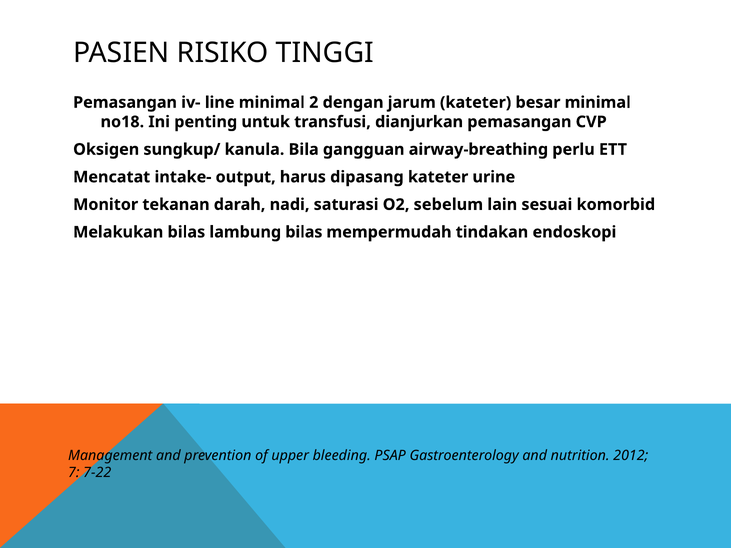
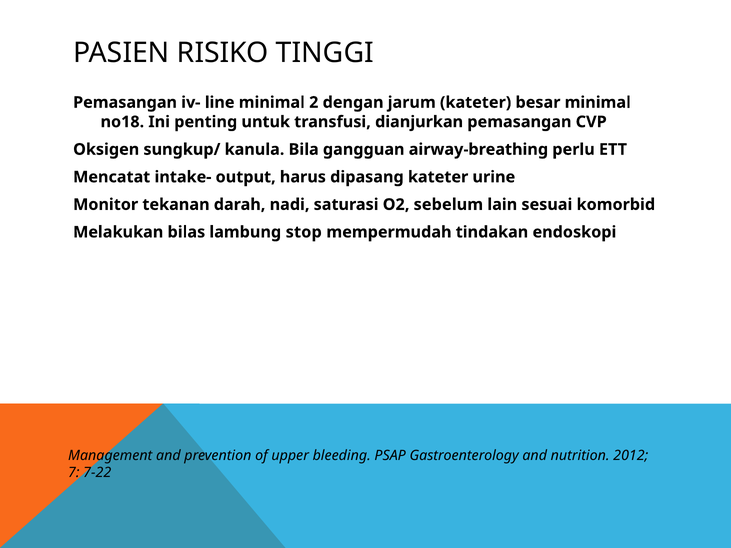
lambung bilas: bilas -> stop
